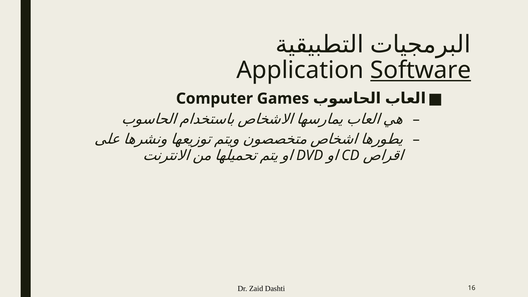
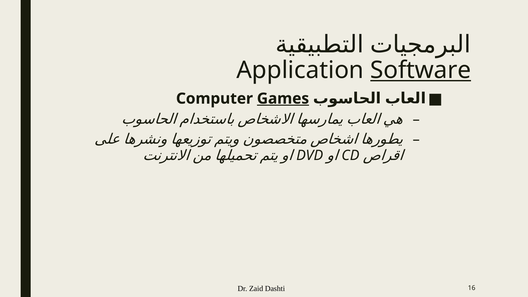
Games underline: none -> present
